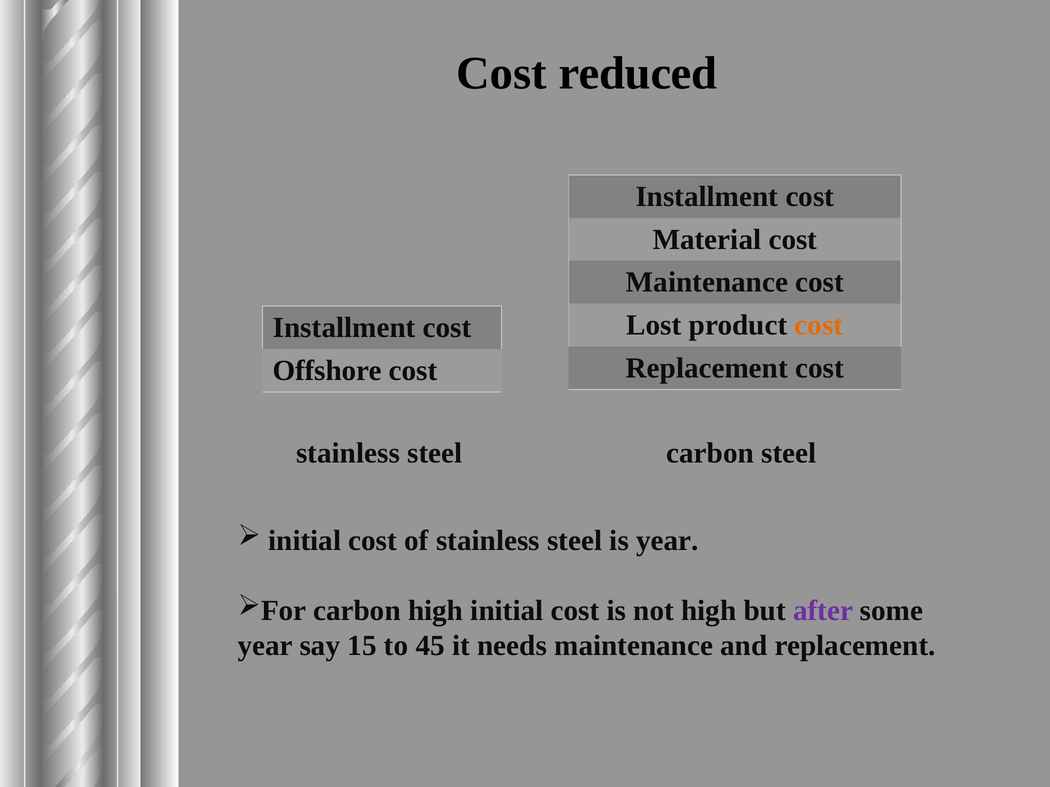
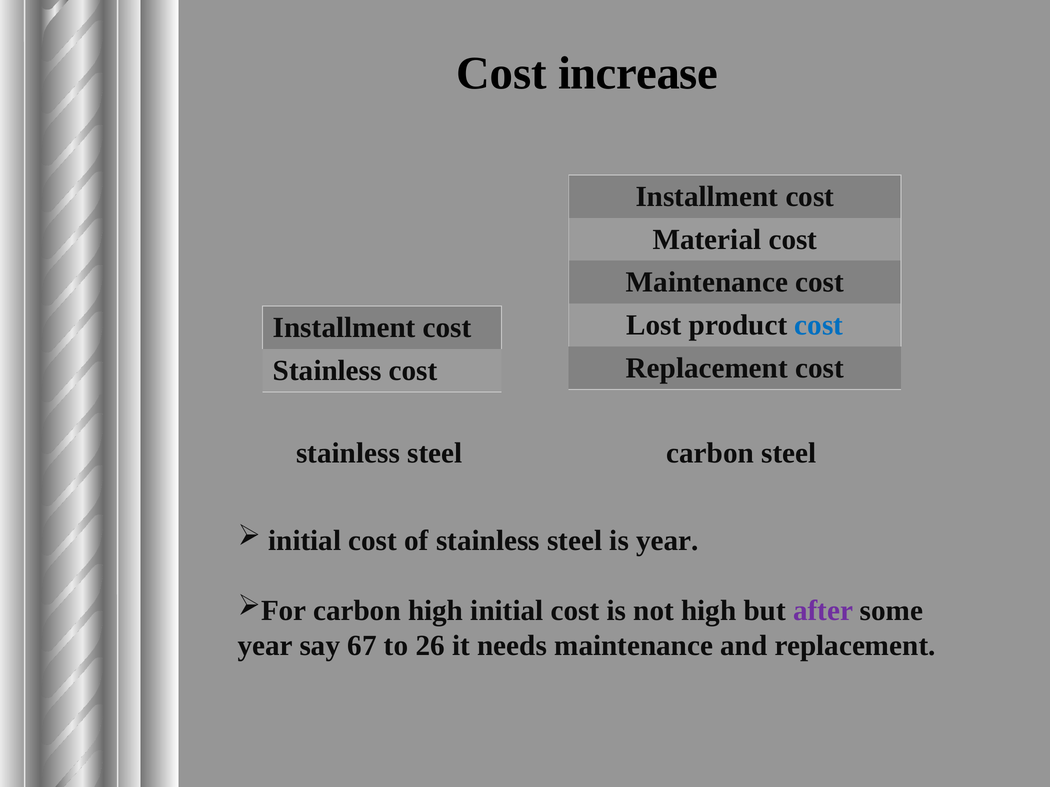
reduced: reduced -> increase
cost at (819, 325) colour: orange -> blue
Offshore at (327, 371): Offshore -> Stainless
15: 15 -> 67
45: 45 -> 26
